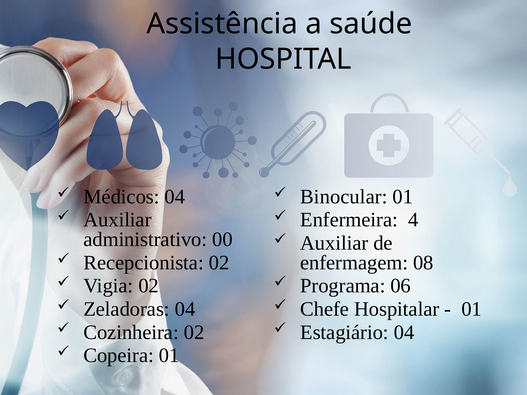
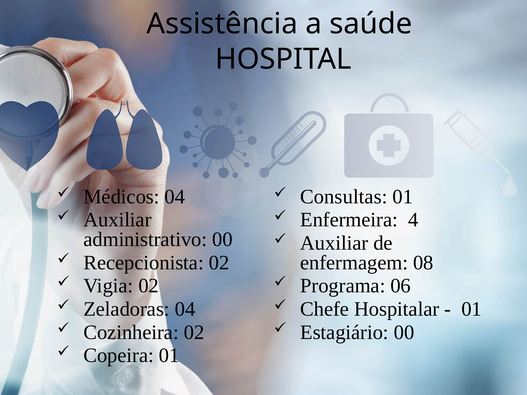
Binocular: Binocular -> Consultas
Estagiário 04: 04 -> 00
